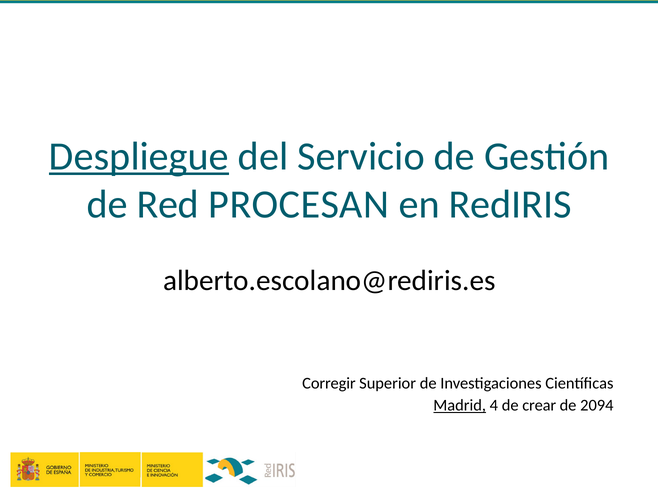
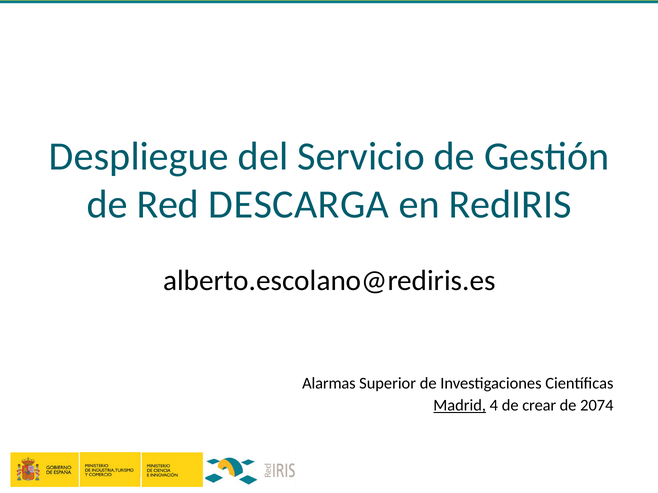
Despliegue underline: present -> none
PROCESAN: PROCESAN -> DESCARGA
Corregir: Corregir -> Alarmas
2094: 2094 -> 2074
